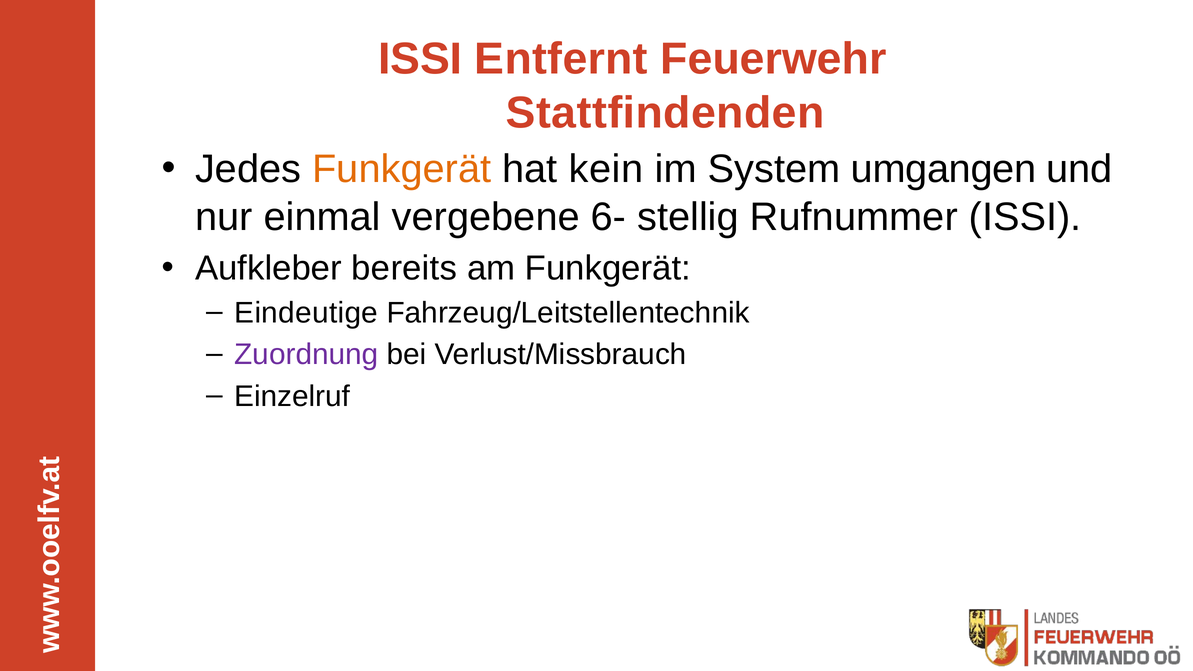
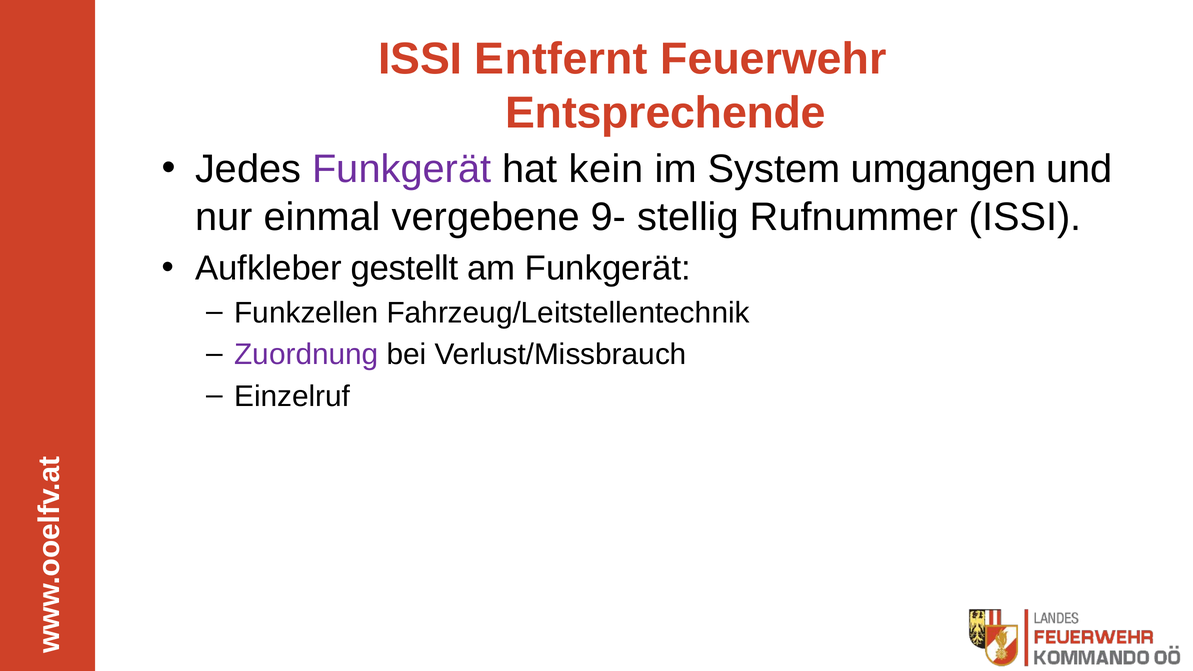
Stattfindenden: Stattfindenden -> Entsprechende
Funkgerät at (402, 169) colour: orange -> purple
6-: 6- -> 9-
bereits: bereits -> gestellt
Eindeutige: Eindeutige -> Funkzellen
